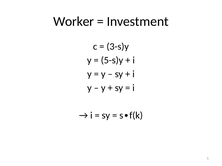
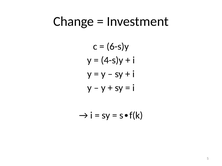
Worker: Worker -> Change
3-s)y: 3-s)y -> 6-s)y
5-s)y: 5-s)y -> 4-s)y
